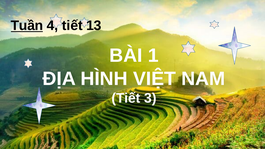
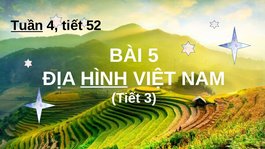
13: 13 -> 52
1: 1 -> 5
HÌNH underline: none -> present
